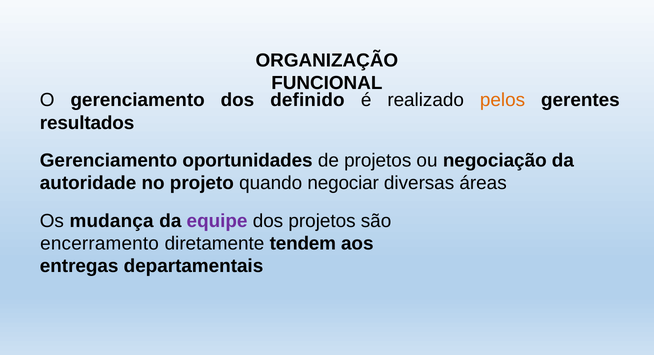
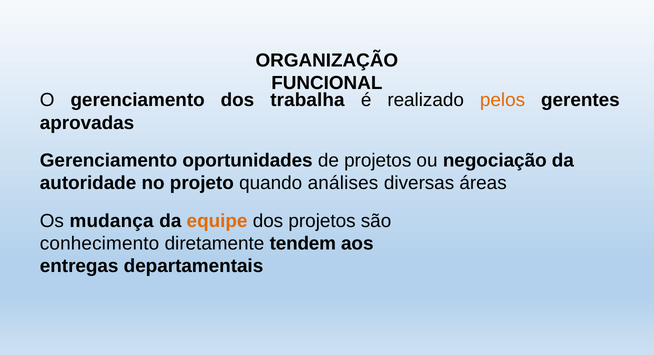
definido: definido -> trabalha
resultados: resultados -> aprovadas
negociar: negociar -> análises
equipe colour: purple -> orange
encerramento: encerramento -> conhecimento
